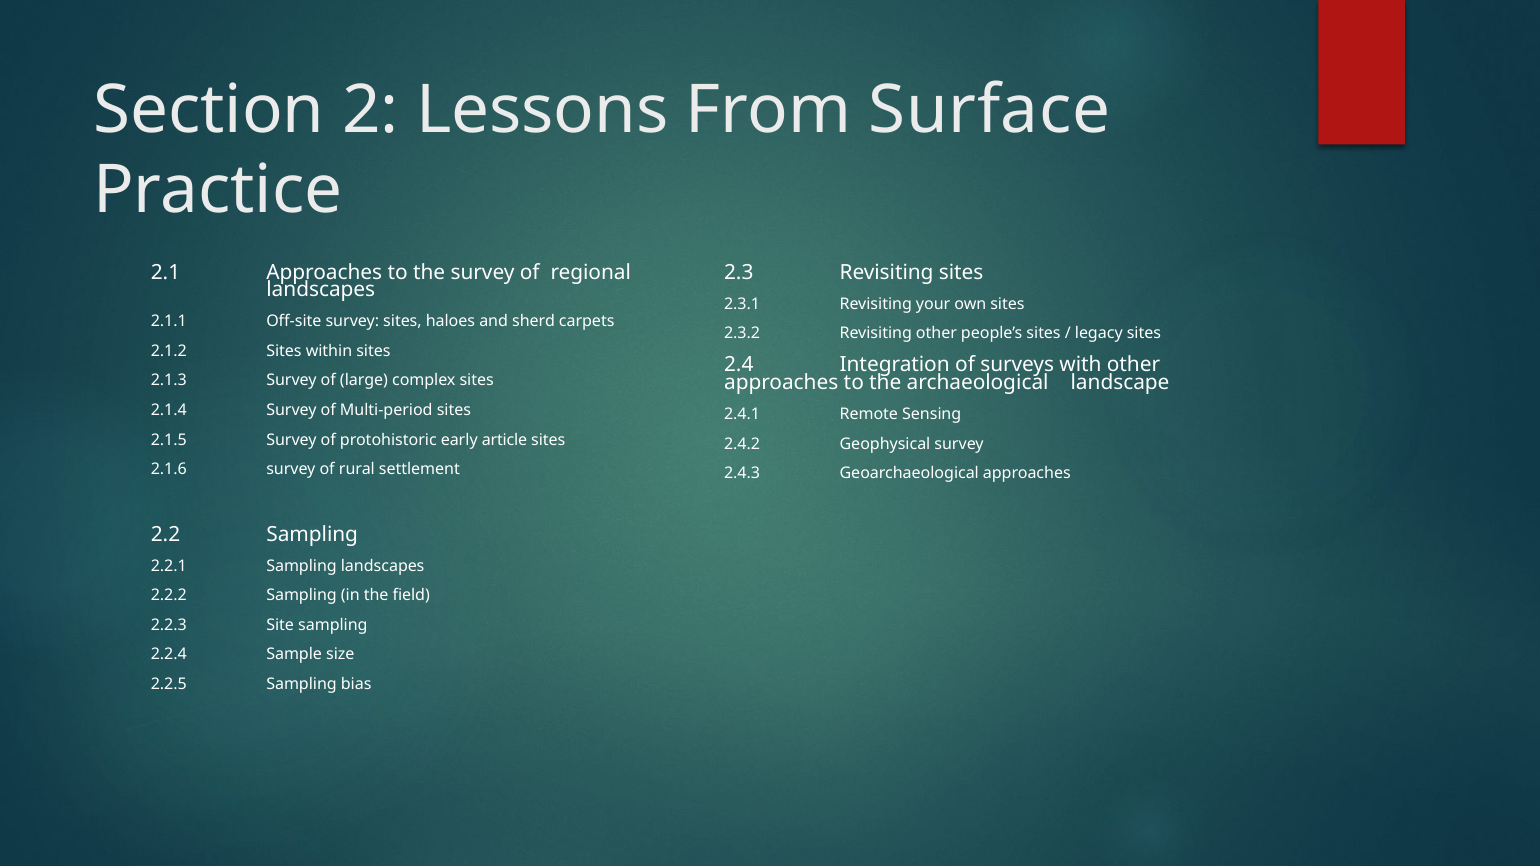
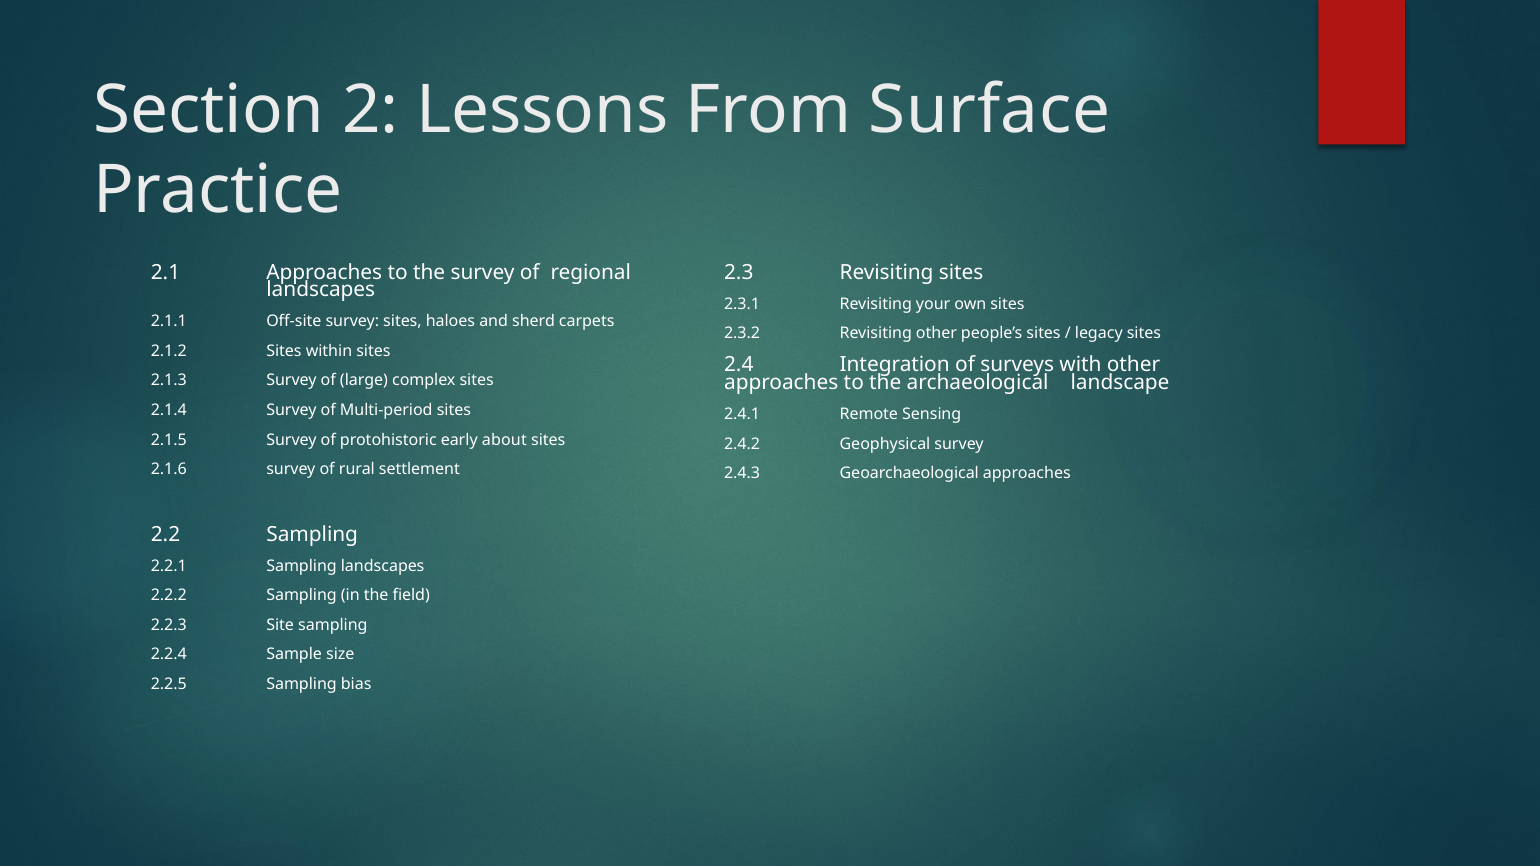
article: article -> about
